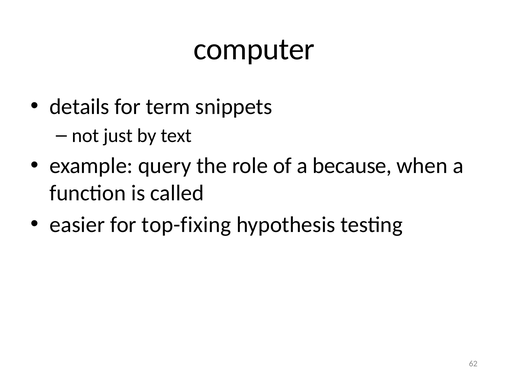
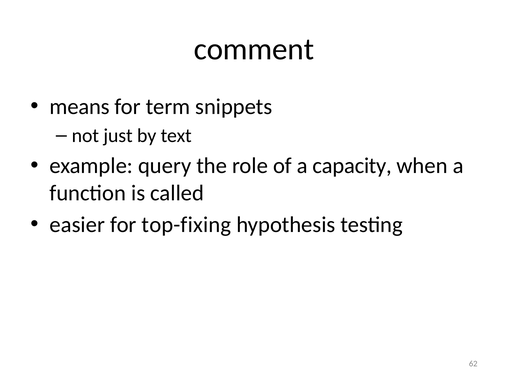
computer: computer -> comment
details: details -> means
because: because -> capacity
